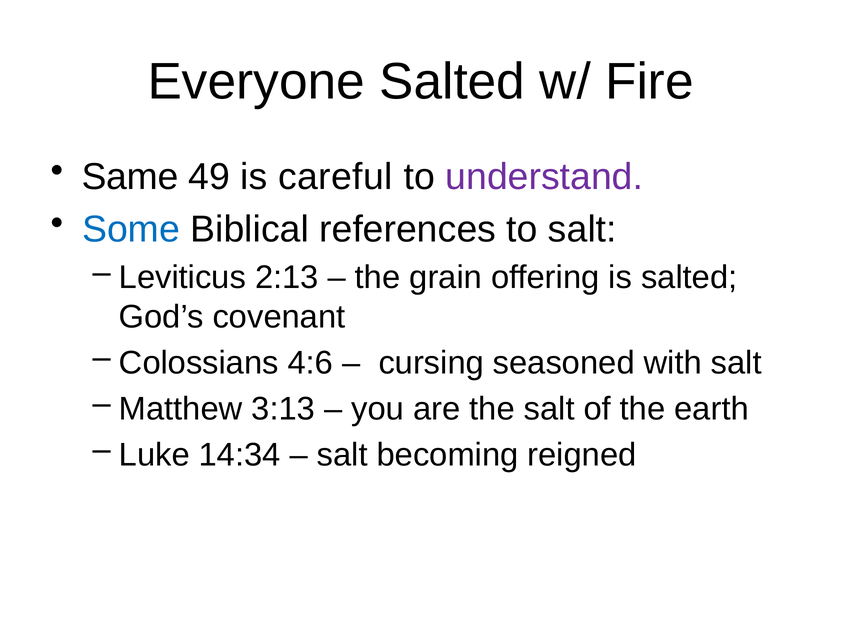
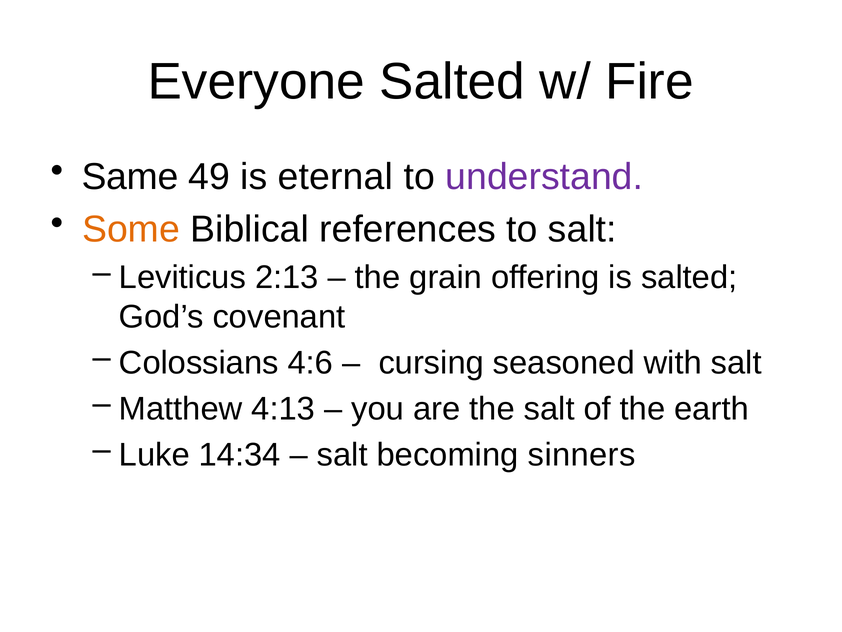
careful: careful -> eternal
Some colour: blue -> orange
3:13: 3:13 -> 4:13
reigned: reigned -> sinners
